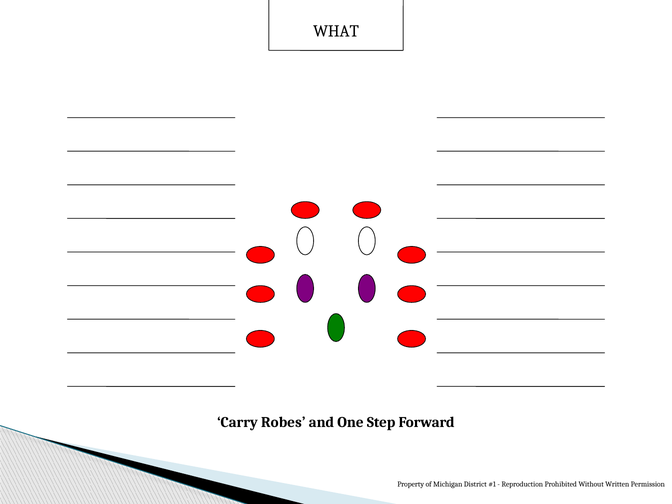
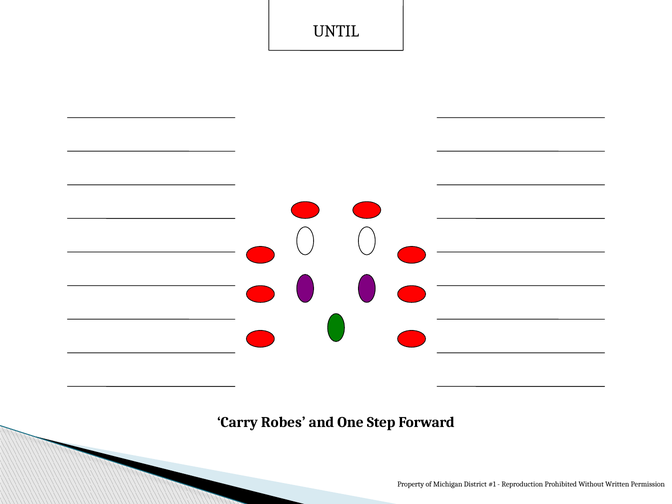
WHAT: WHAT -> UNTIL
